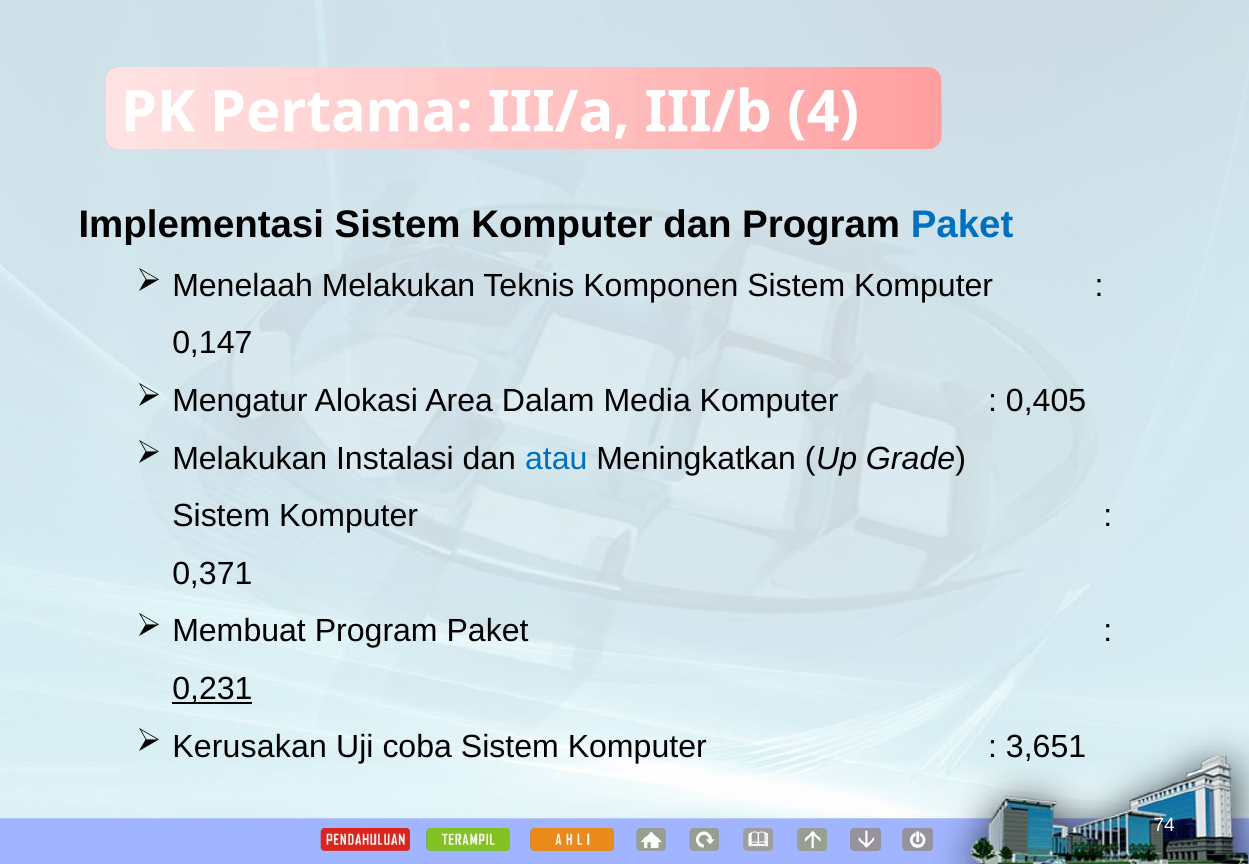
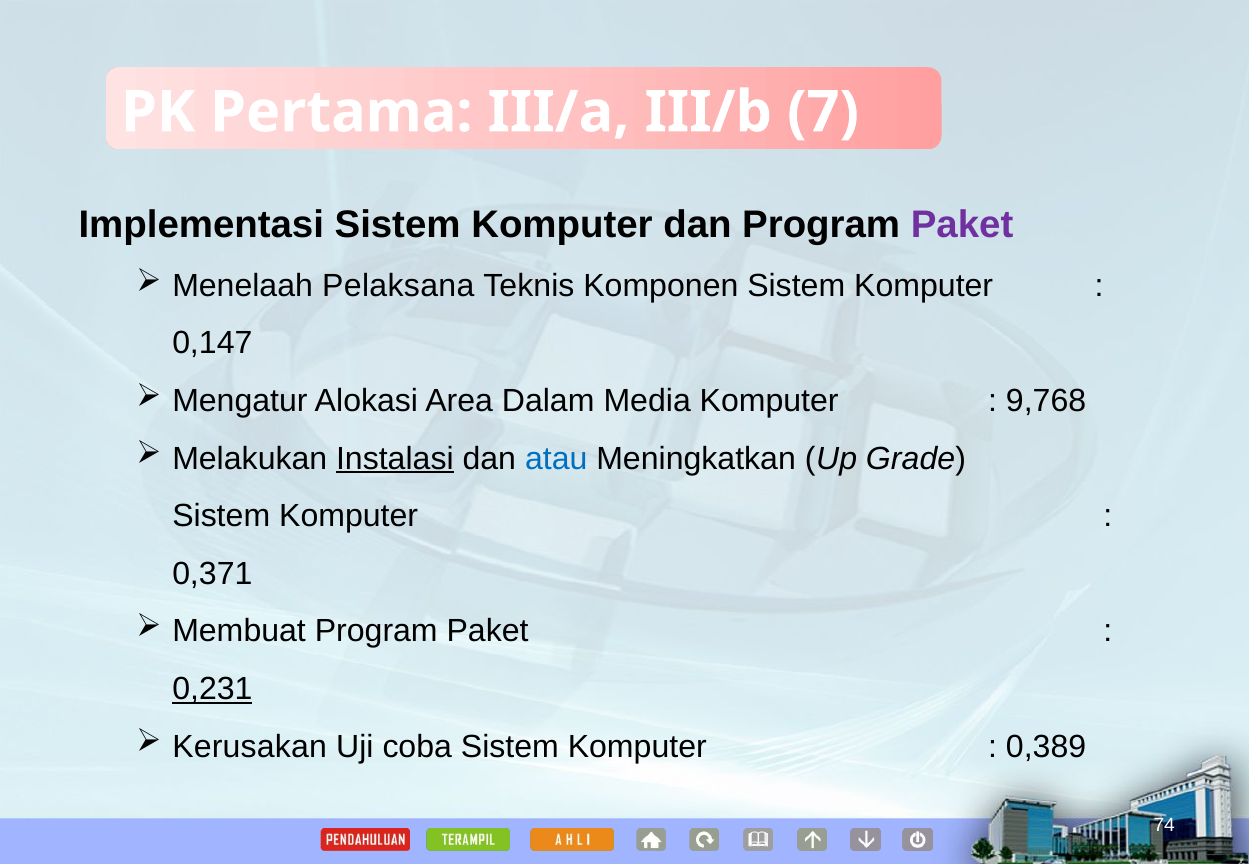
4: 4 -> 7
Paket at (962, 225) colour: blue -> purple
Menelaah Melakukan: Melakukan -> Pelaksana
0,405: 0,405 -> 9,768
Instalasi underline: none -> present
3,651: 3,651 -> 0,389
